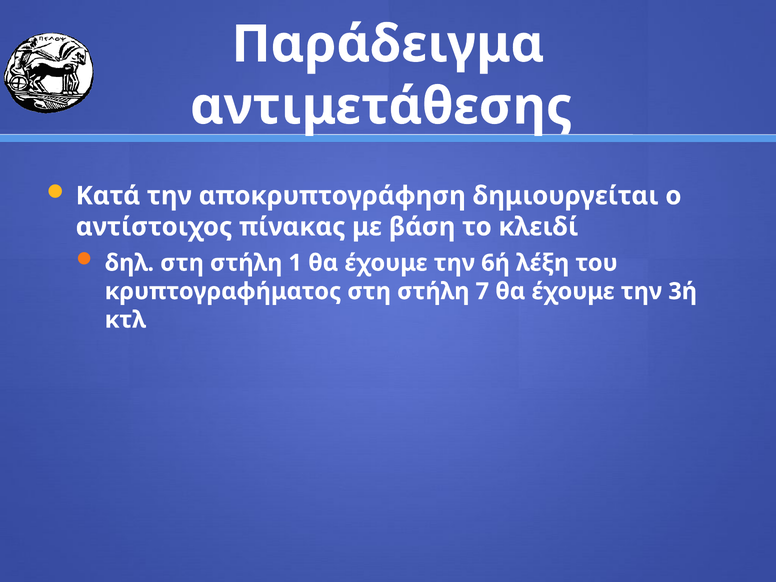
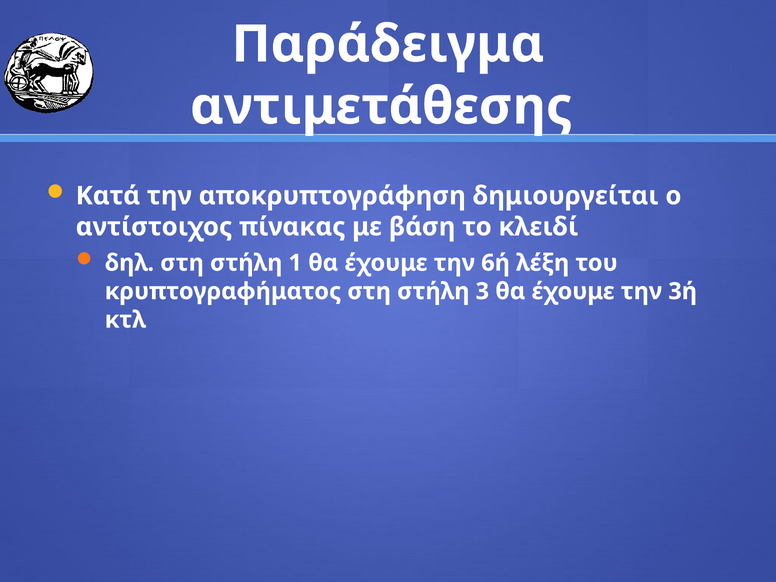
7: 7 -> 3
